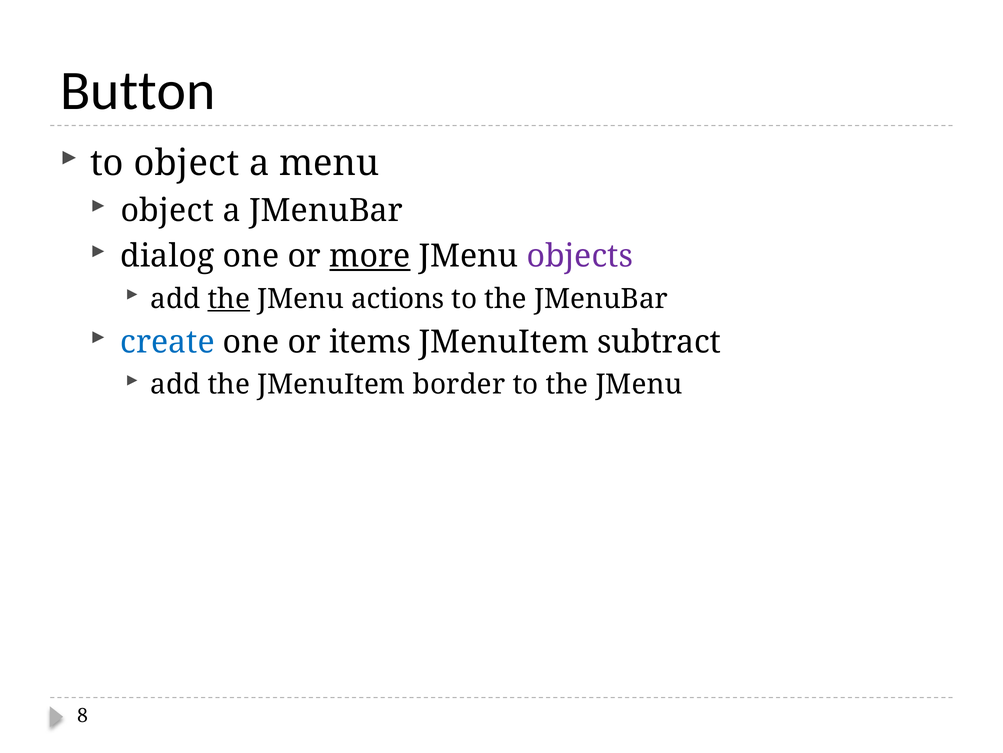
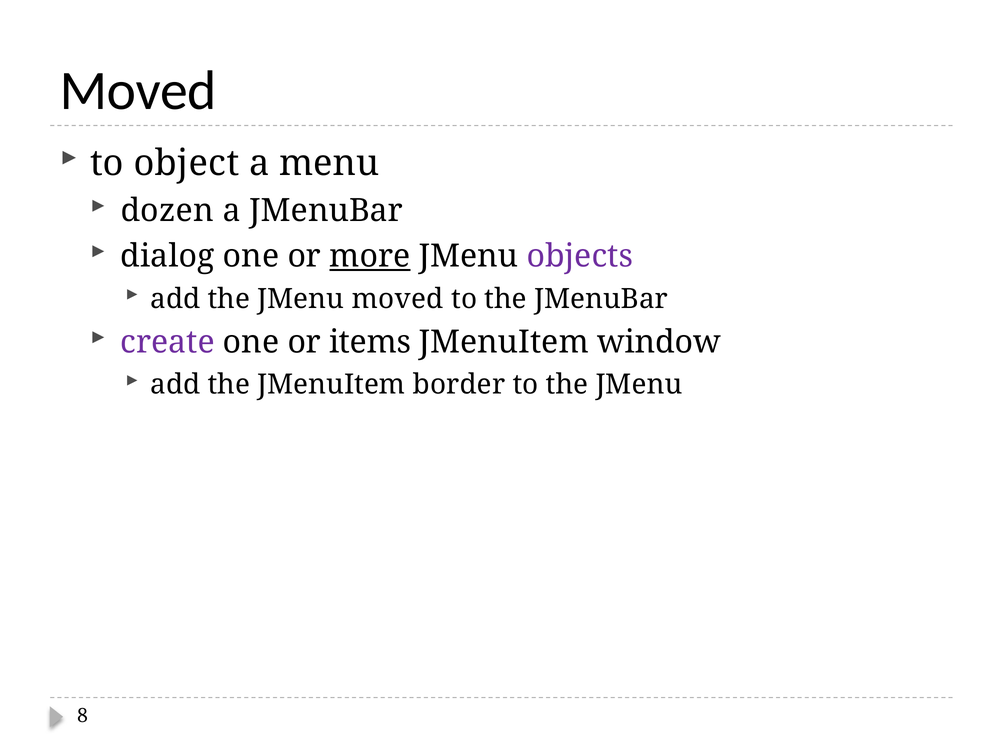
Button at (138, 91): Button -> Moved
object at (167, 211): object -> dozen
the at (229, 299) underline: present -> none
JMenu actions: actions -> moved
create colour: blue -> purple
subtract: subtract -> window
